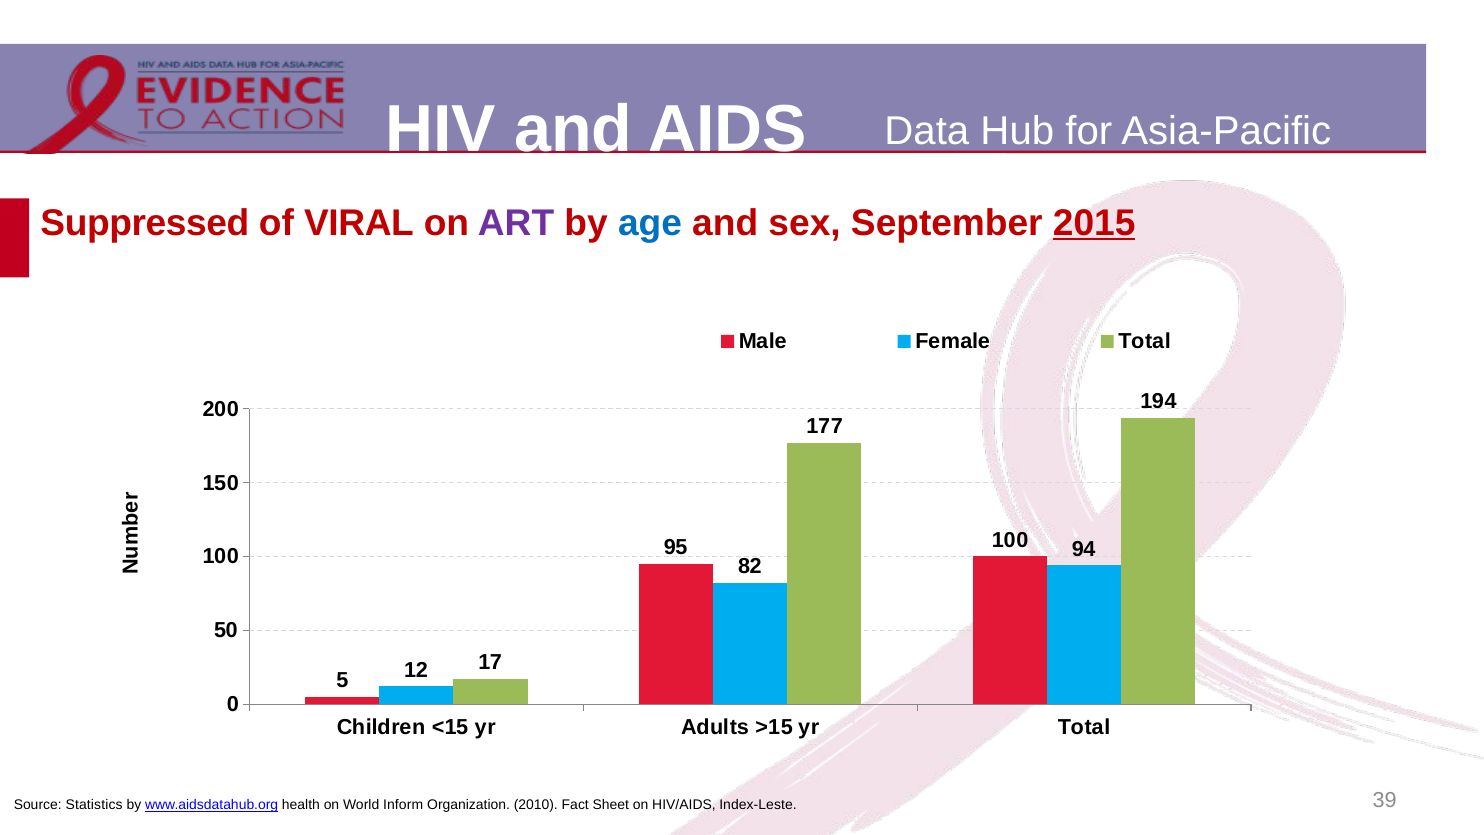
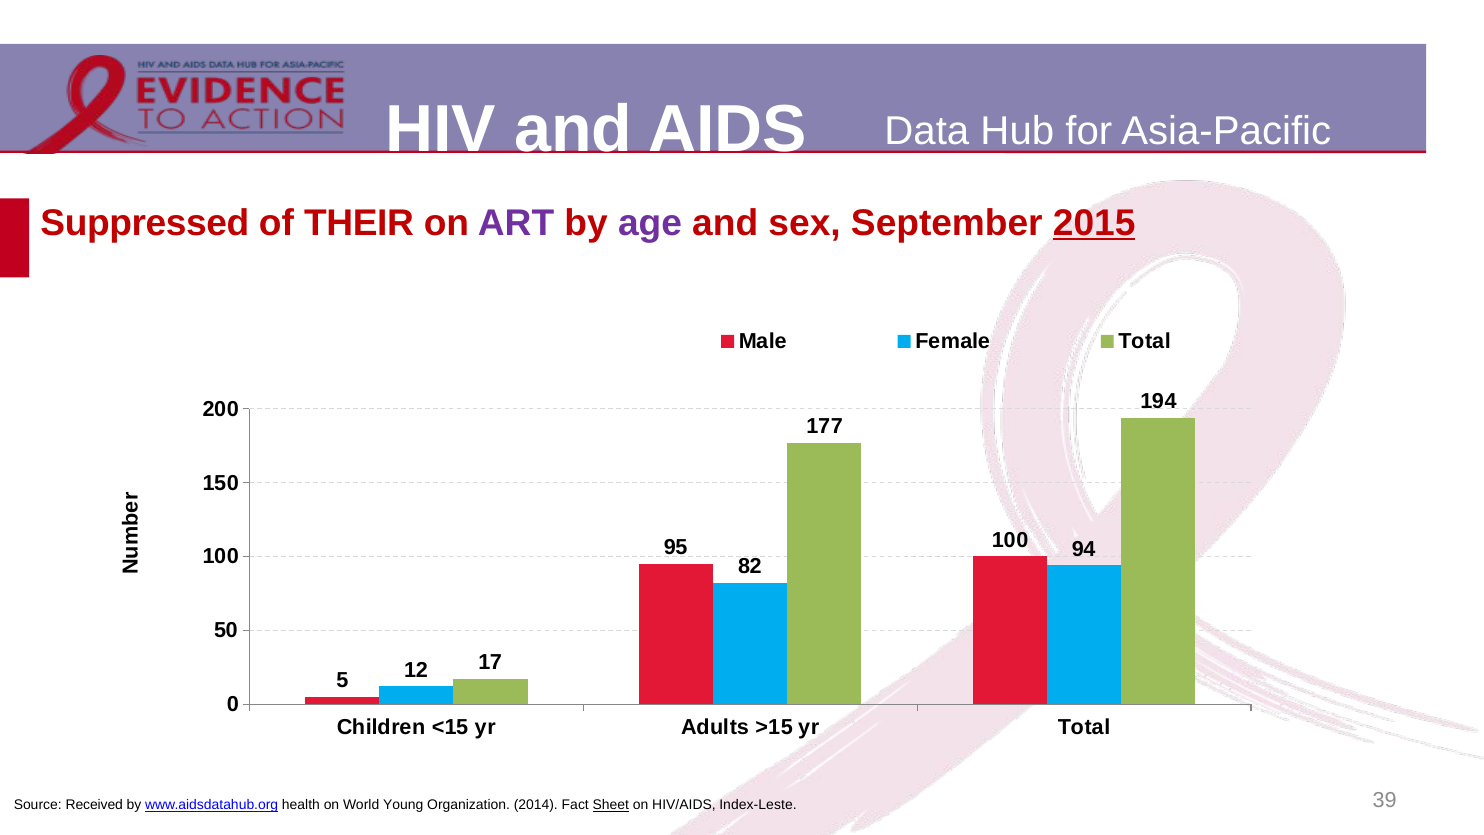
VIRAL: VIRAL -> THEIR
age colour: blue -> purple
Statistics: Statistics -> Received
Inform: Inform -> Young
2010: 2010 -> 2014
Sheet underline: none -> present
